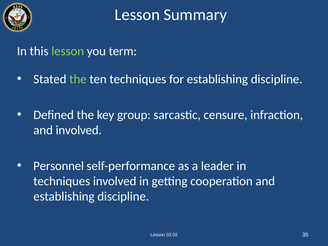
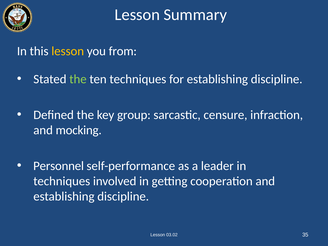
lesson at (68, 51) colour: light green -> yellow
term: term -> from
and involved: involved -> mocking
